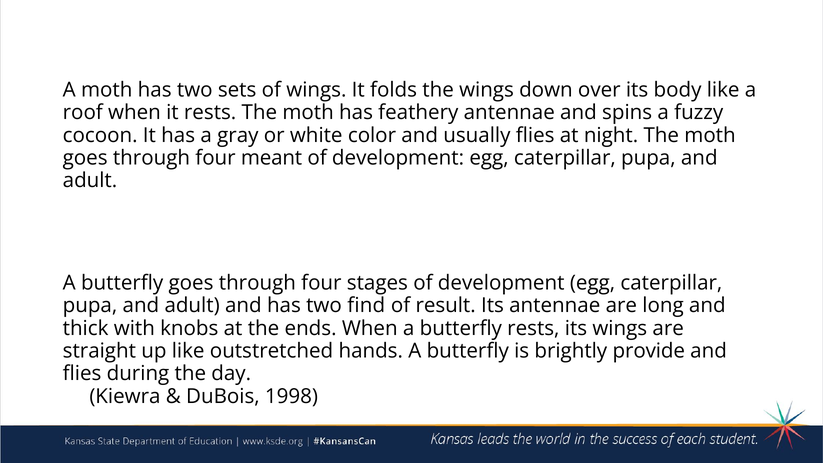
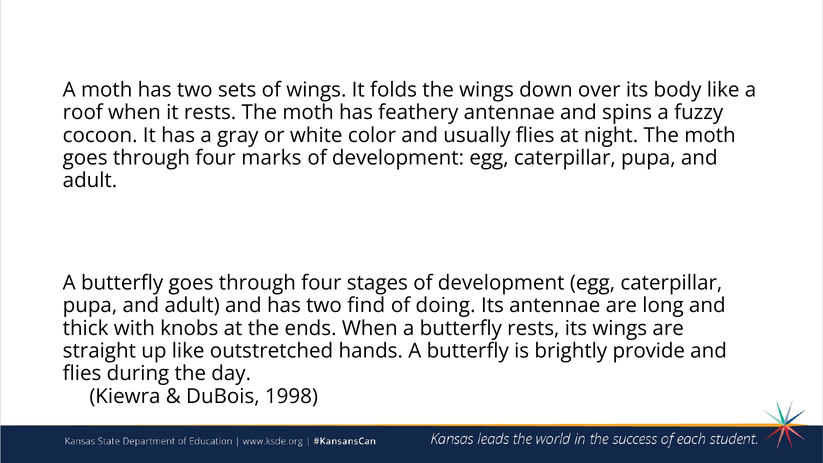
meant: meant -> marks
result: result -> doing
